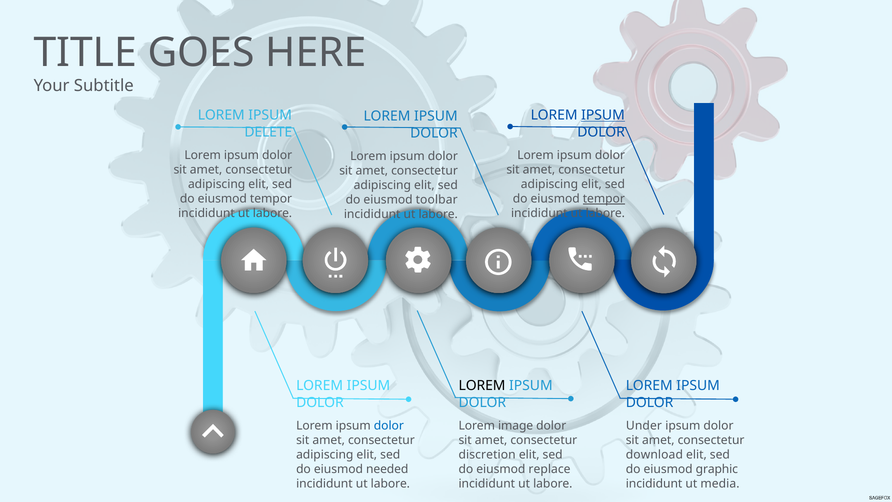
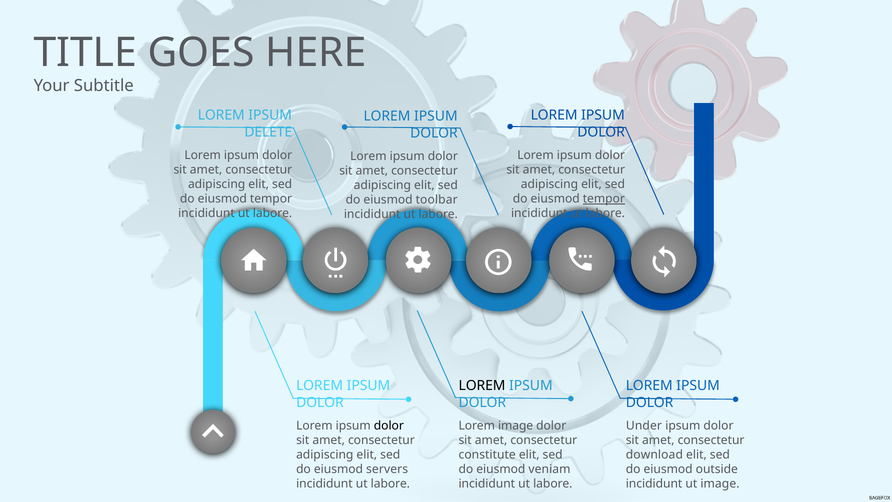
IPSUM at (603, 115) underline: present -> none
dolor at (389, 426) colour: blue -> black
discretion: discretion -> constitute
needed: needed -> servers
replace: replace -> veniam
graphic: graphic -> outside
ut media: media -> image
